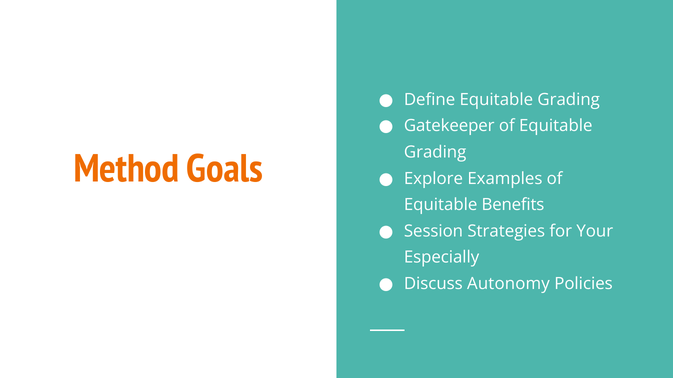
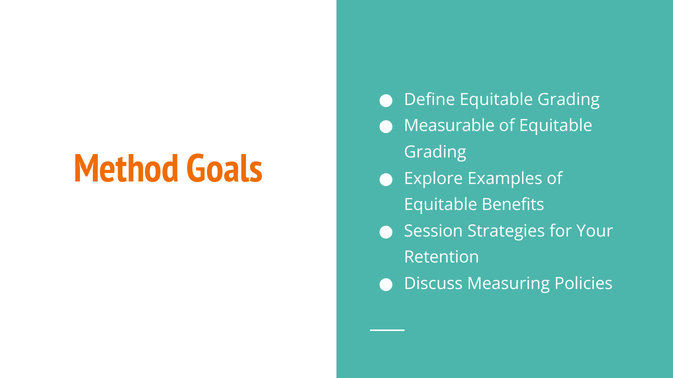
Gatekeeper: Gatekeeper -> Measurable
Especially: Especially -> Retention
Autonomy: Autonomy -> Measuring
